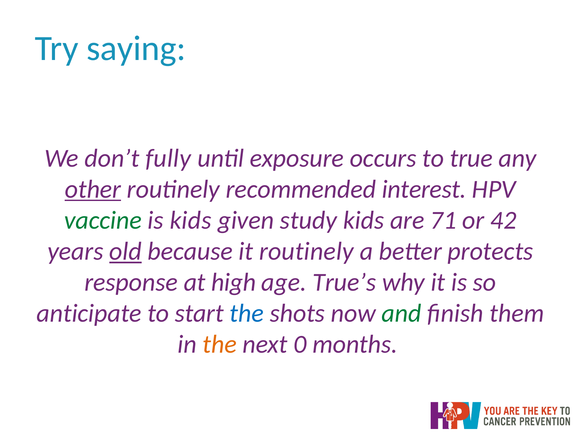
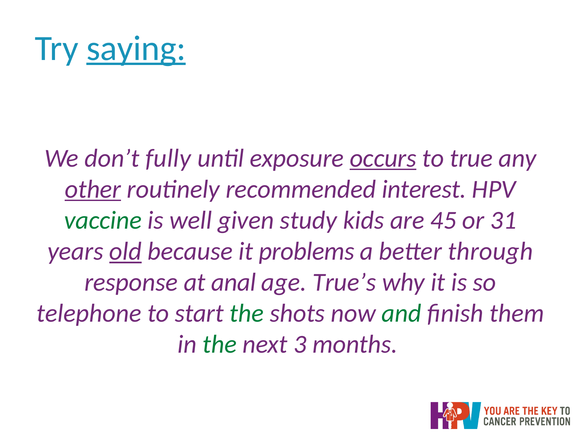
saying underline: none -> present
occurs underline: none -> present
is kids: kids -> well
71: 71 -> 45
42: 42 -> 31
it routinely: routinely -> problems
protects: protects -> through
high: high -> anal
anticipate: anticipate -> telephone
the at (247, 313) colour: blue -> green
the at (220, 344) colour: orange -> green
0: 0 -> 3
